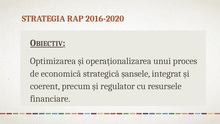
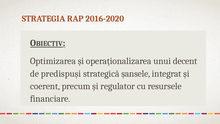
proces: proces -> decent
economică: economică -> predispuși
